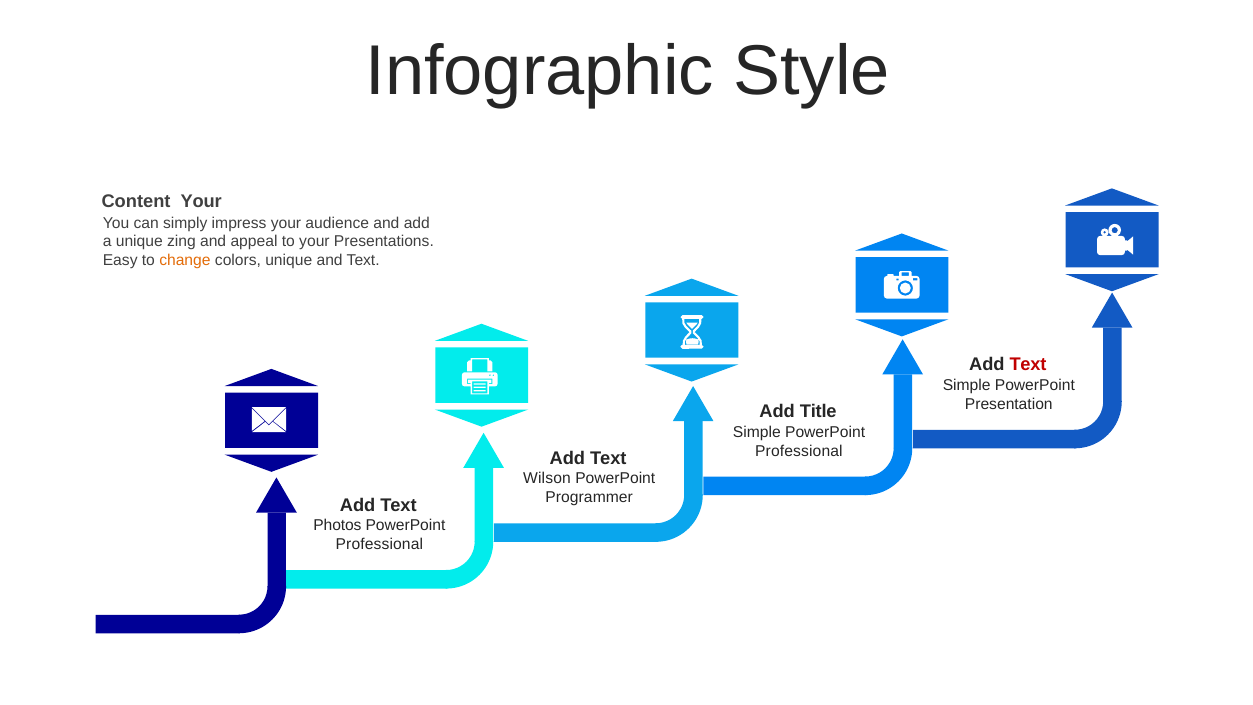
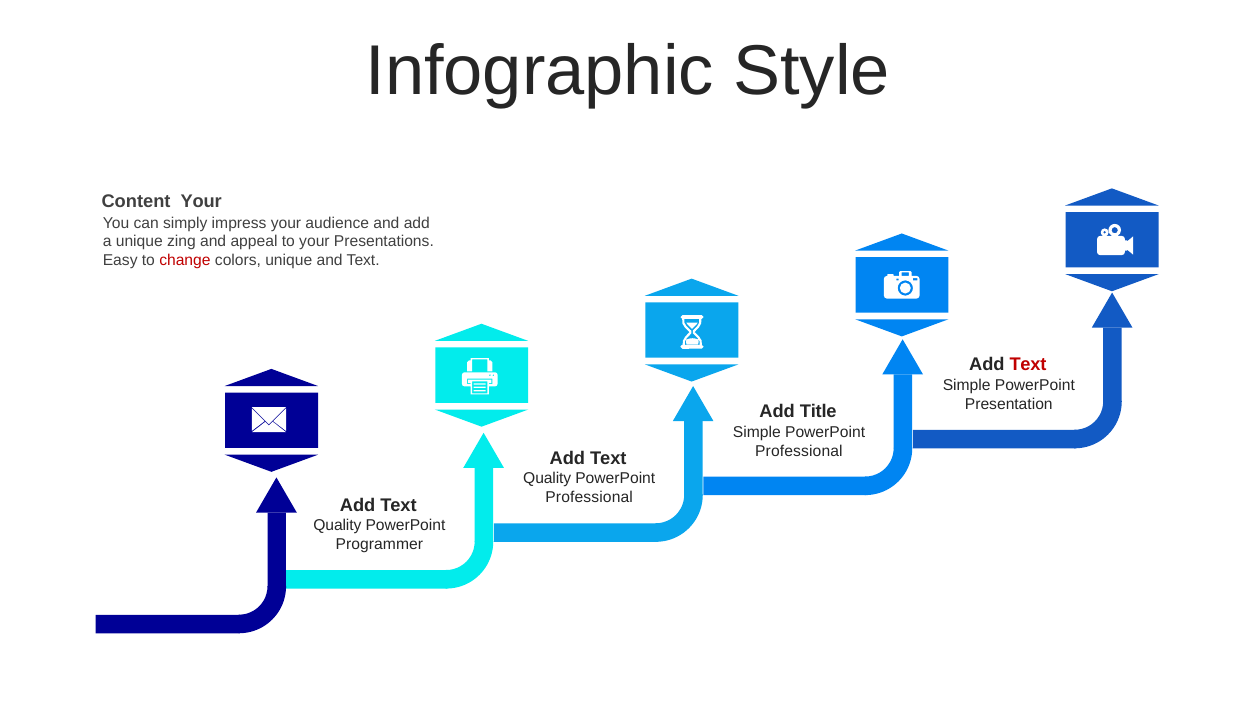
change colour: orange -> red
Wilson at (547, 479): Wilson -> Quality
Programmer at (589, 497): Programmer -> Professional
Photos at (337, 525): Photos -> Quality
Professional at (379, 544): Professional -> Programmer
